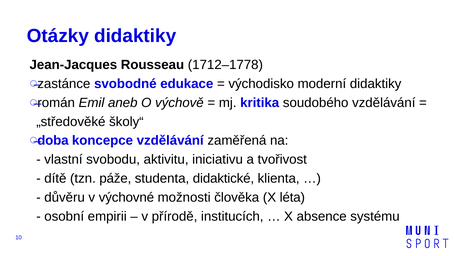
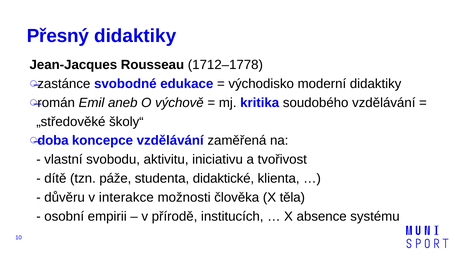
Otázky: Otázky -> Přesný
výchovné: výchovné -> interakce
léta: léta -> těla
